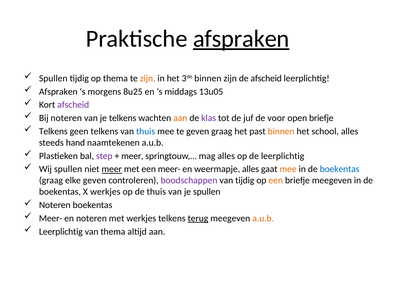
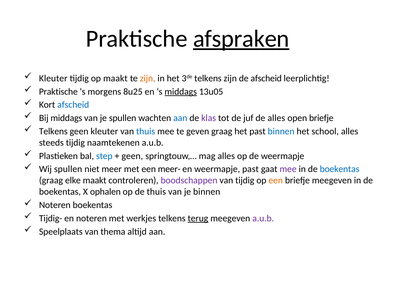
Spullen at (53, 78): Spullen -> Kleuter
op thema: thema -> maakt
3de binnen: binnen -> telkens
Afspraken at (58, 92): Afspraken -> Praktische
middags at (181, 92) underline: none -> present
afscheid at (73, 105) colour: purple -> blue
Bij noteren: noteren -> middags
je telkens: telkens -> spullen
aan at (180, 118) colour: orange -> blue
de voor: voor -> alles
geen telkens: telkens -> kleuter
binnen at (281, 131) colour: orange -> blue
steeds hand: hand -> tijdig
step colour: purple -> blue
meer at (132, 156): meer -> geen
de leerplichtig: leerplichtig -> weermapje
meer at (112, 169) underline: present -> none
weermapje alles: alles -> past
mee at (288, 169) colour: orange -> purple
elke geven: geven -> maakt
X werkjes: werkjes -> ophalen
je spullen: spullen -> binnen
Meer- at (51, 218): Meer- -> Tijdig-
a.u.b at (263, 218) colour: orange -> purple
Leerplichtig at (61, 232): Leerplichtig -> Speelplaats
